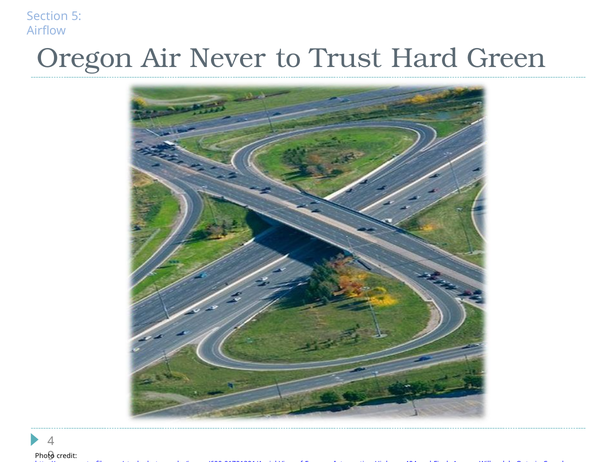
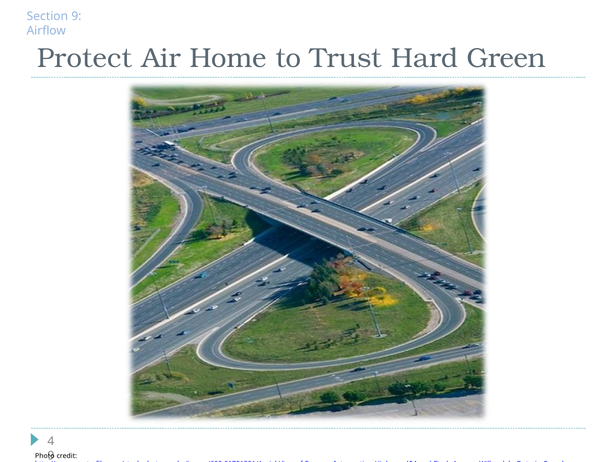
Section 5: 5 -> 9
Oregon: Oregon -> Protect
Never: Never -> Home
